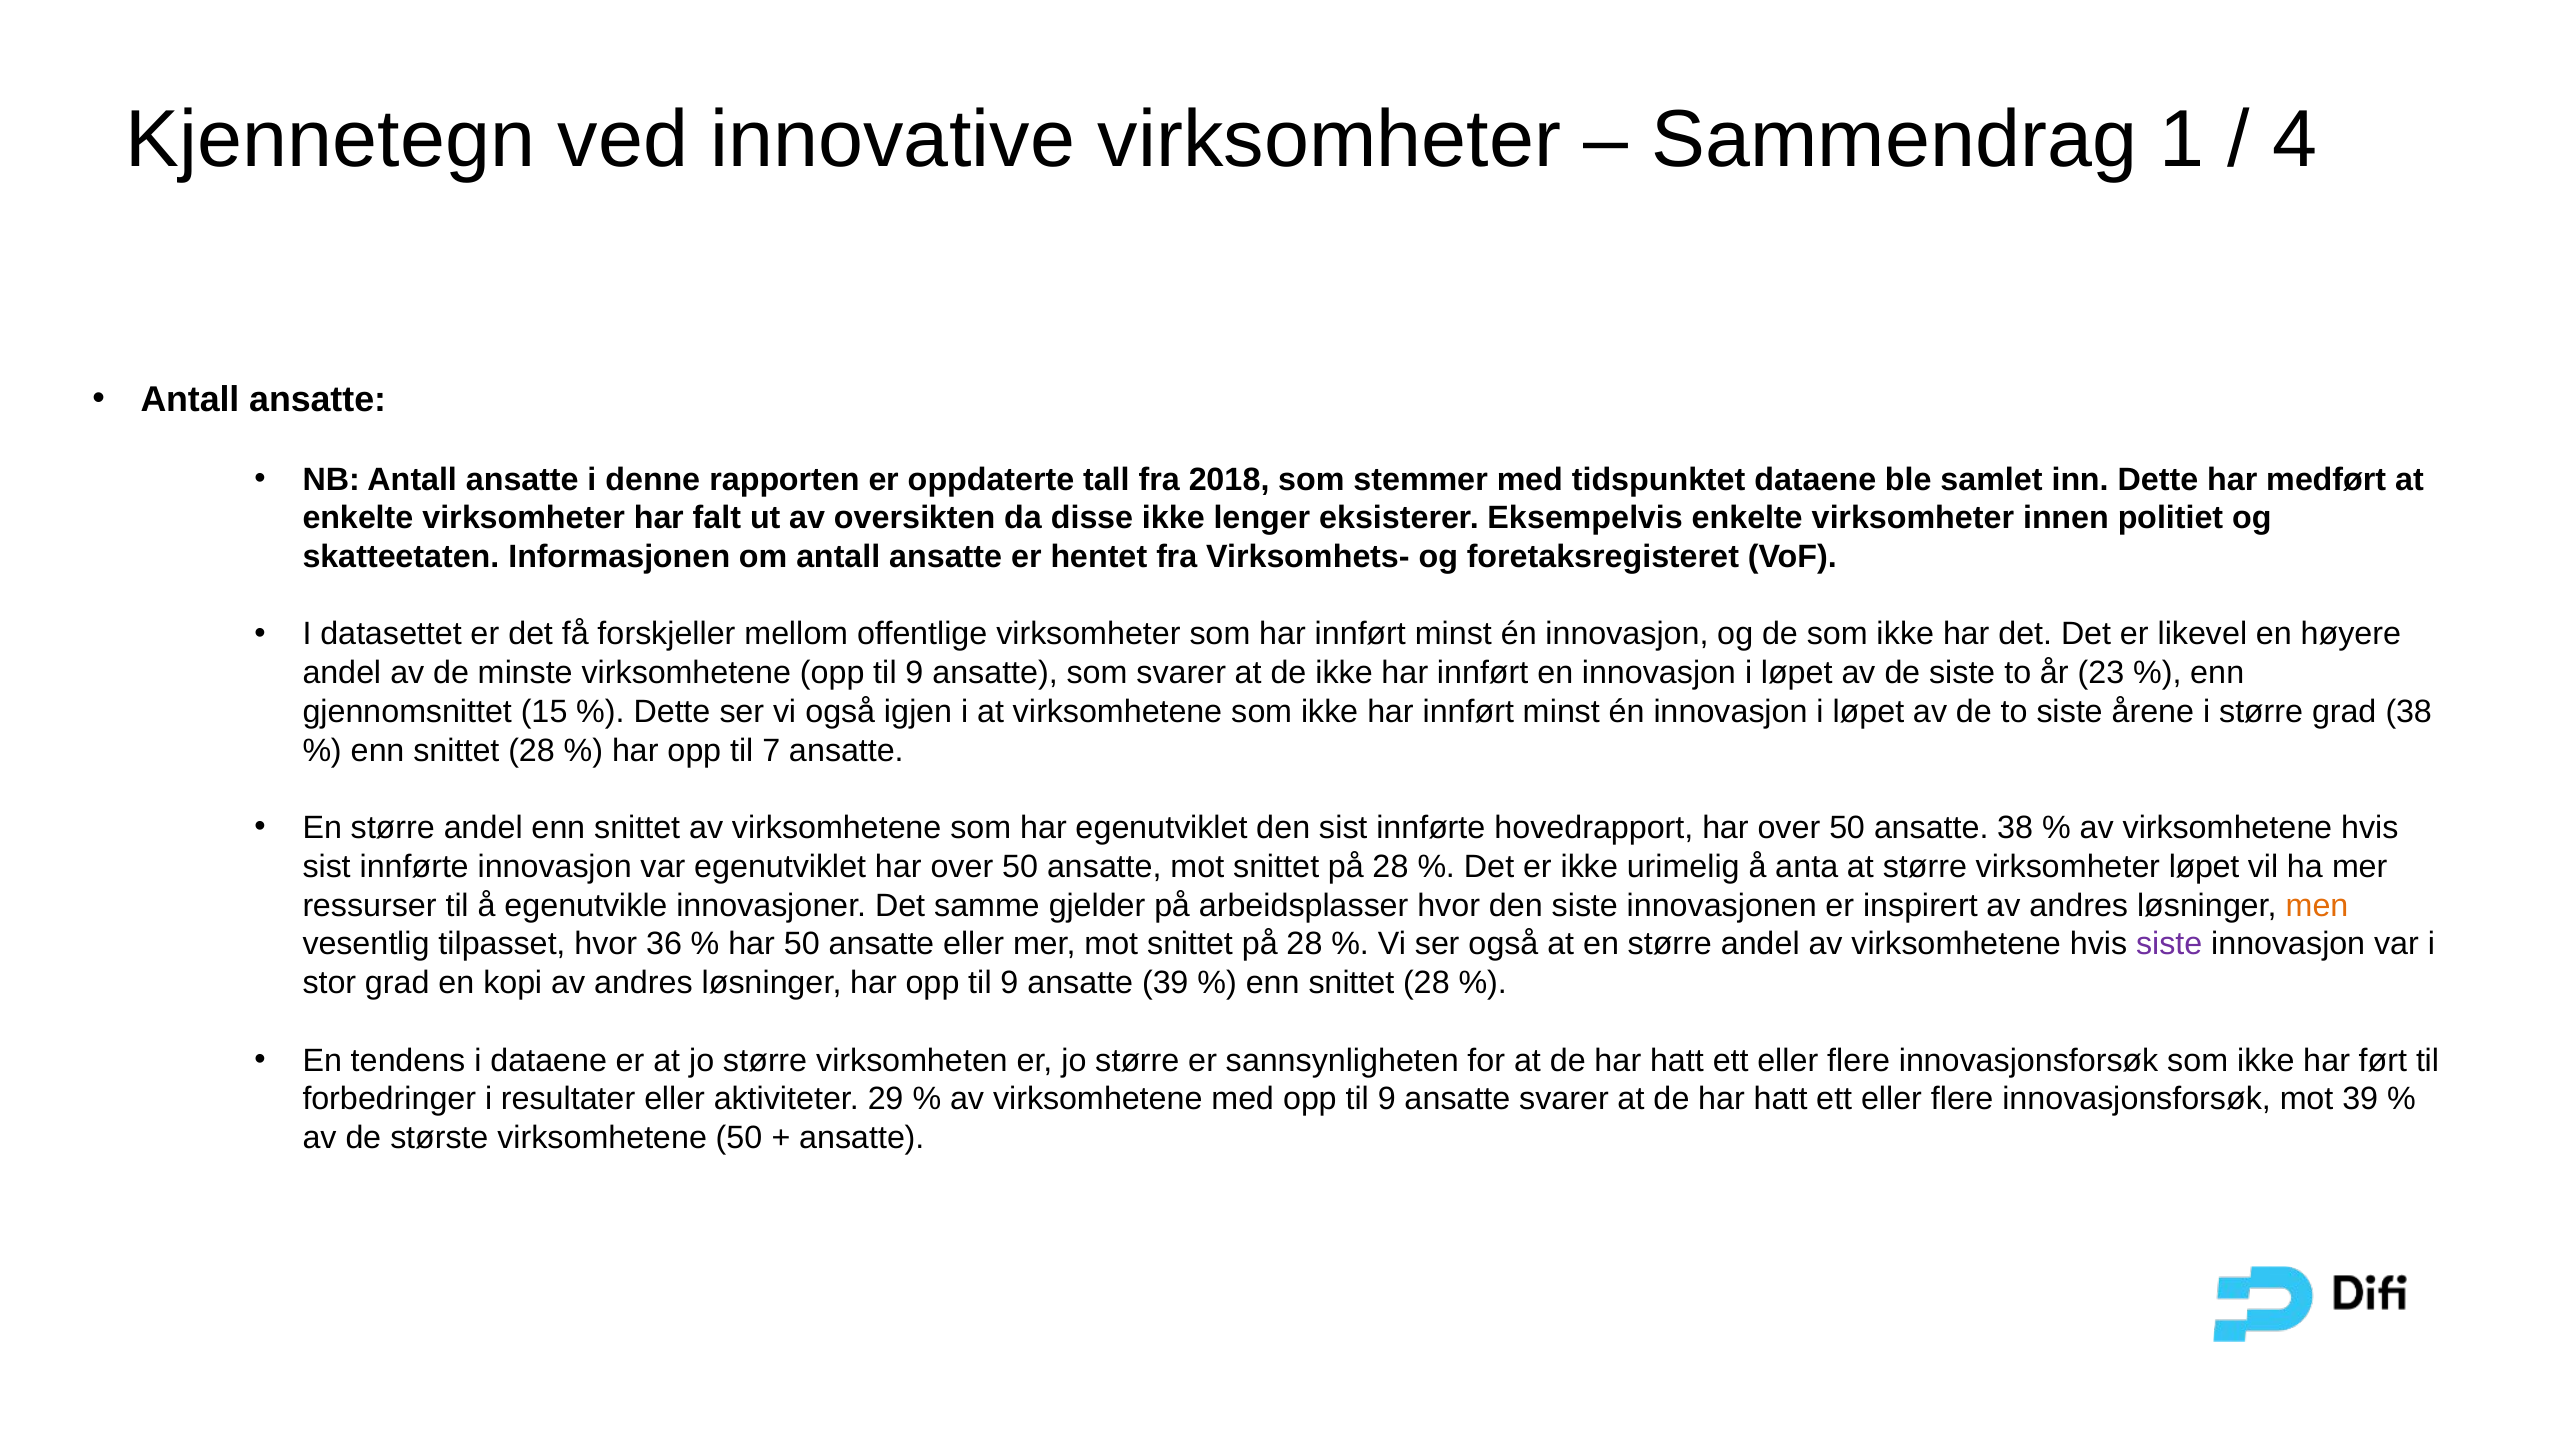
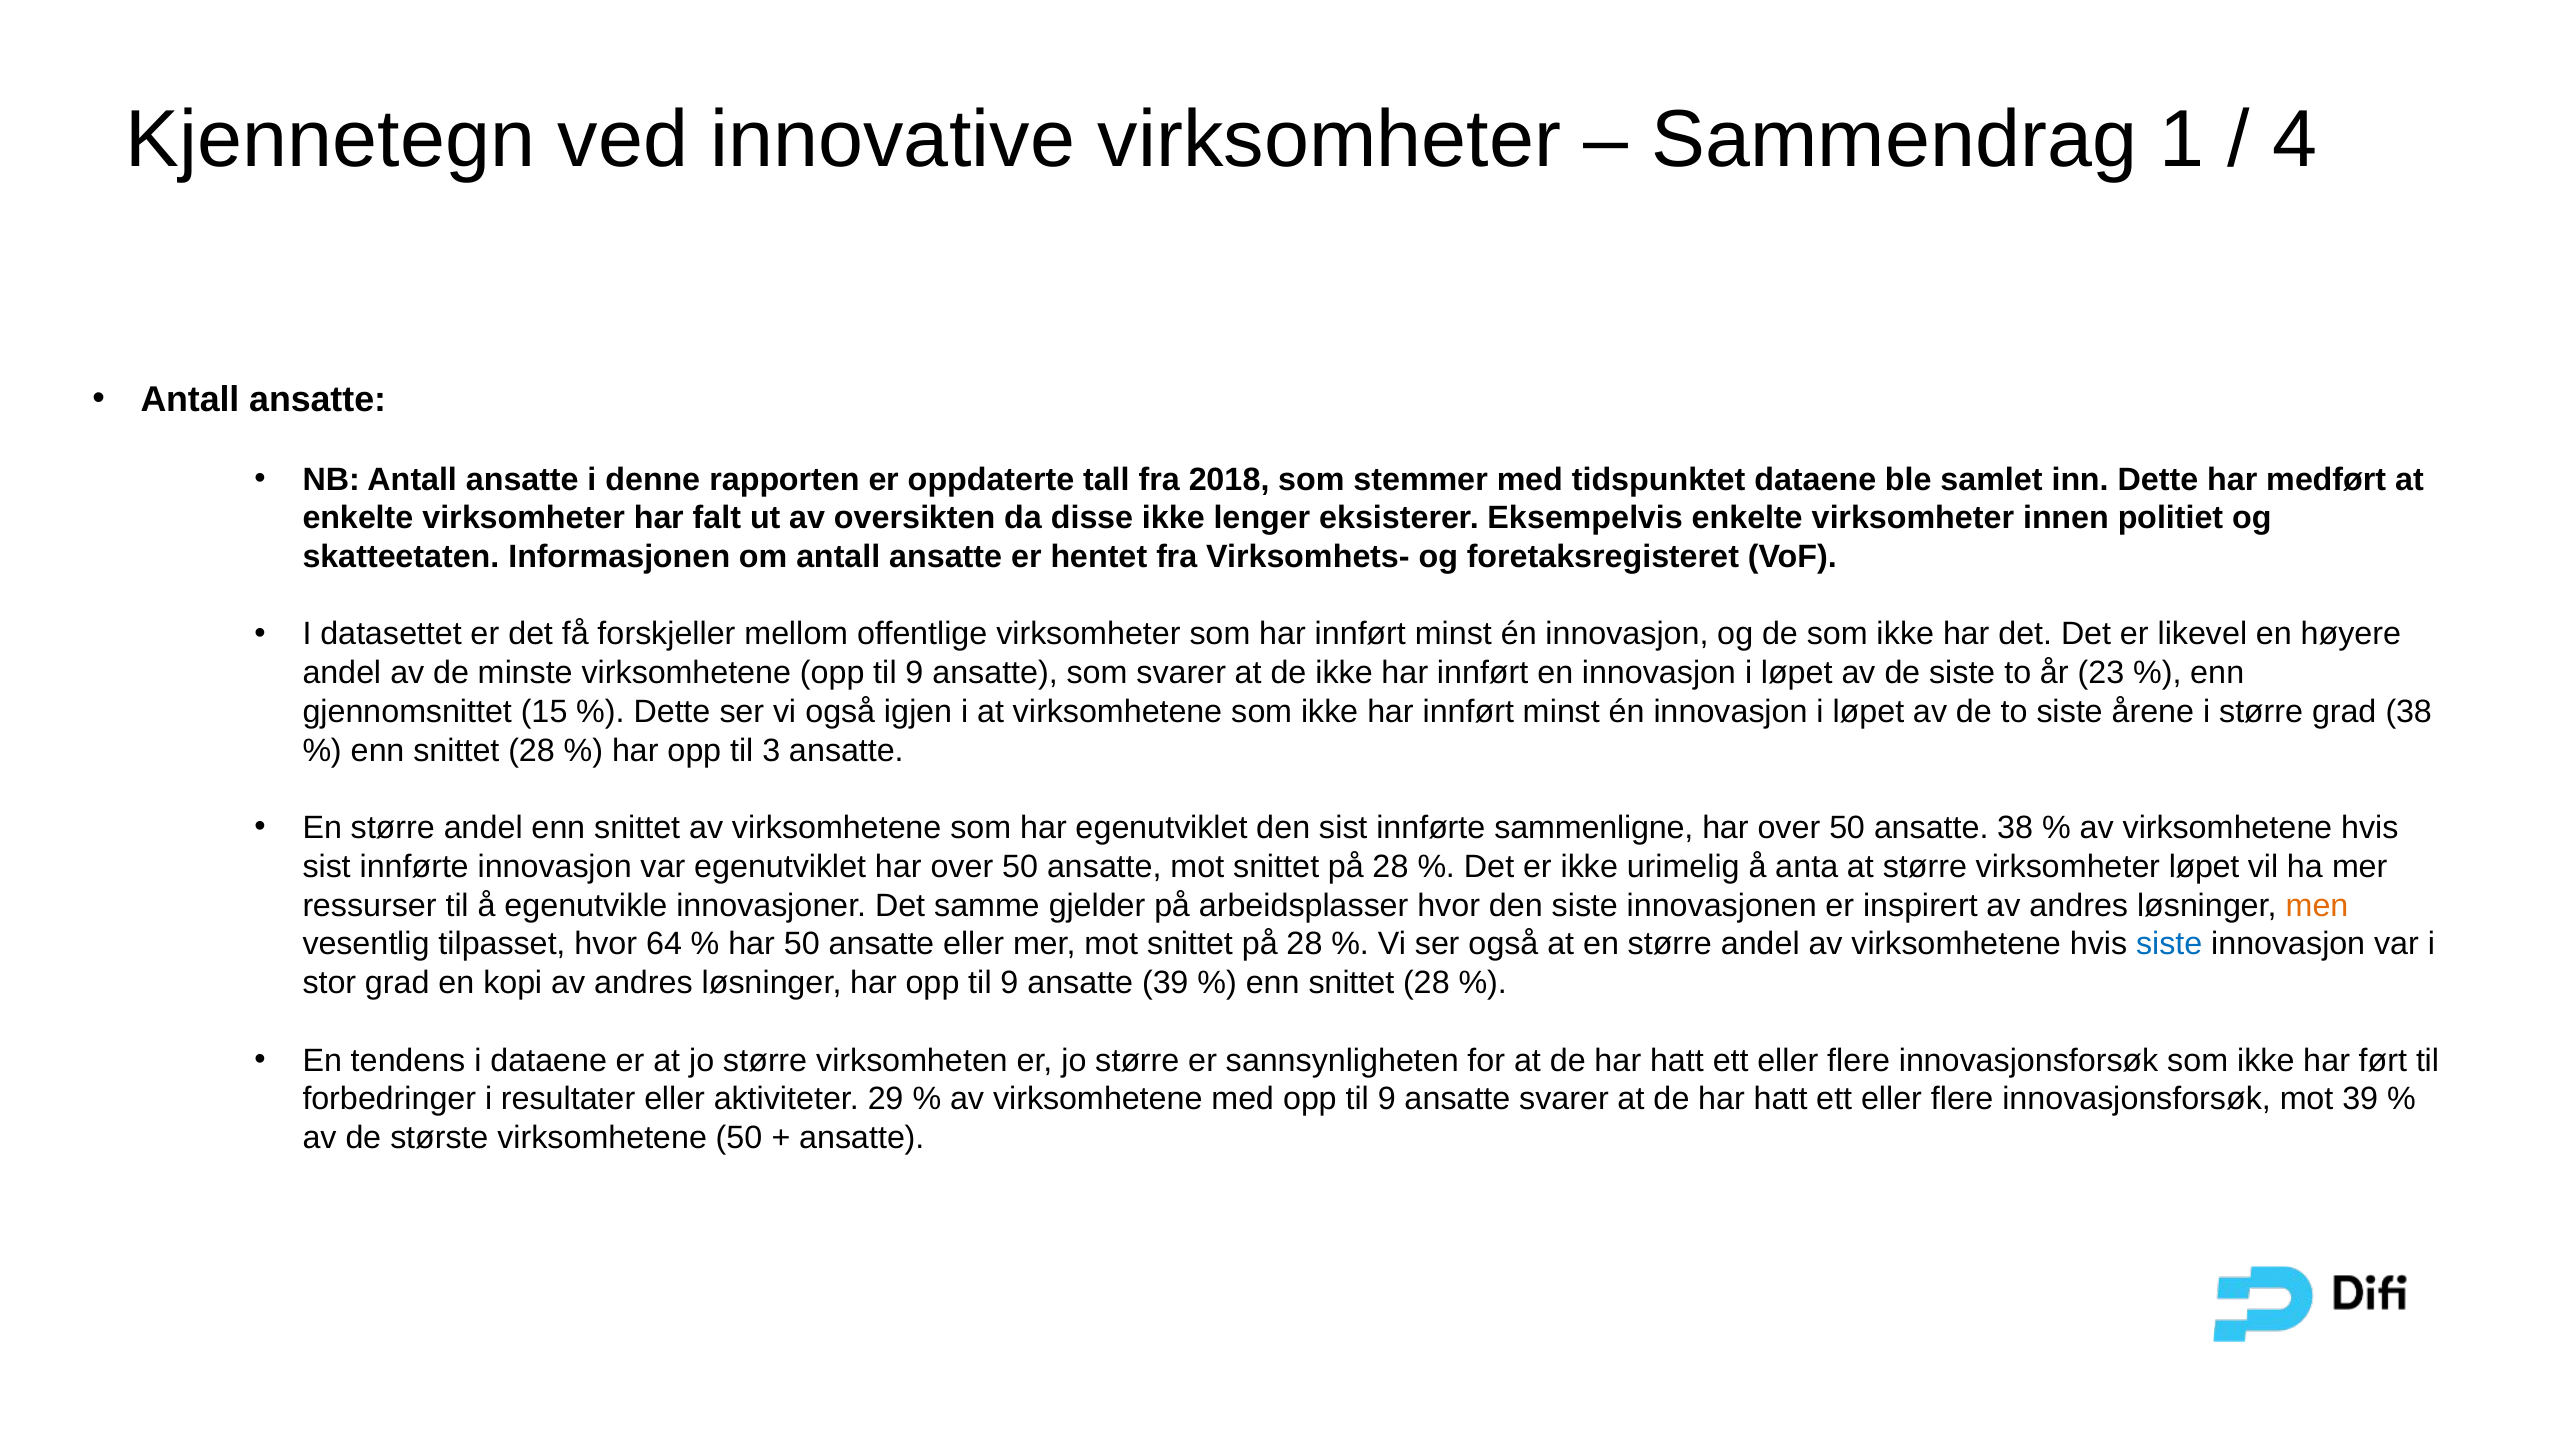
7: 7 -> 3
hovedrapport: hovedrapport -> sammenligne
36: 36 -> 64
siste at (2169, 944) colour: purple -> blue
